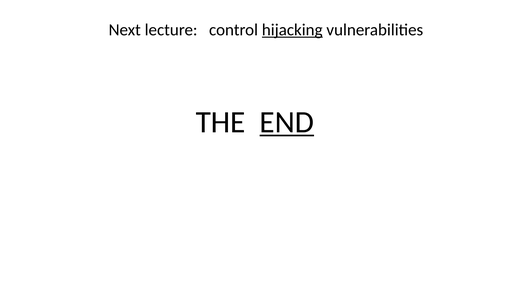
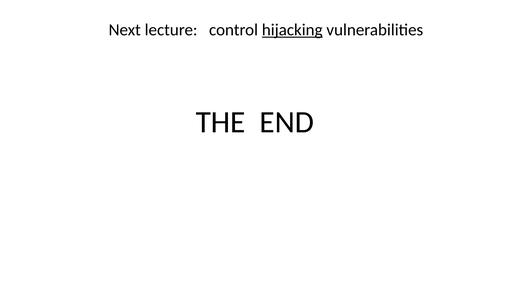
END underline: present -> none
